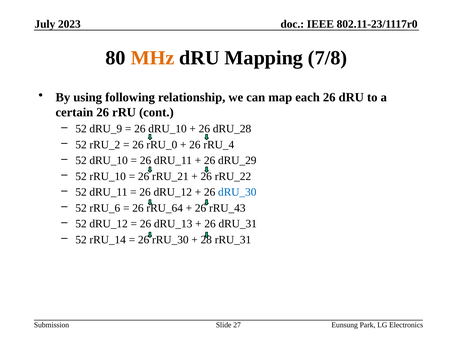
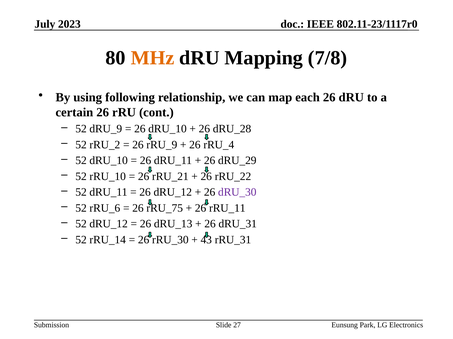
rRU_0: rRU_0 -> rRU_9
dRU_30 colour: blue -> purple
rRU_64: rRU_64 -> rRU_75
rRU_43: rRU_43 -> rRU_11
28: 28 -> 43
